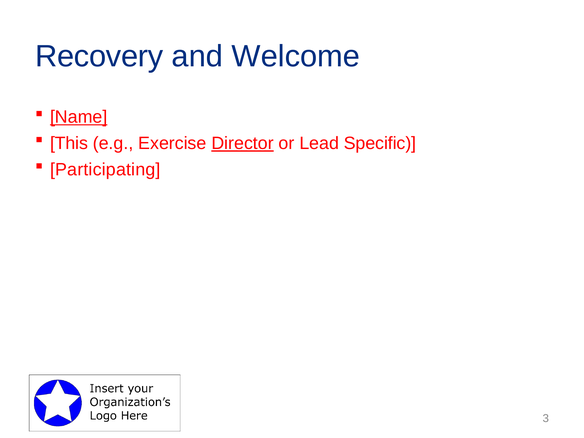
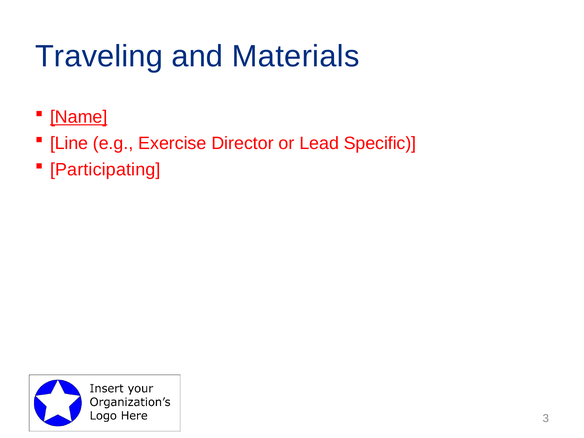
Recovery: Recovery -> Traveling
Welcome: Welcome -> Materials
This: This -> Line
Director underline: present -> none
